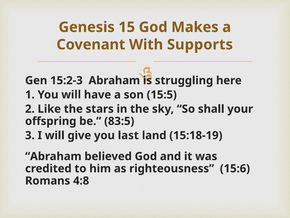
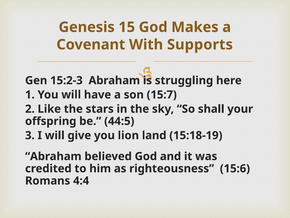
15:5: 15:5 -> 15:7
83:5: 83:5 -> 44:5
last: last -> lion
4:8: 4:8 -> 4:4
